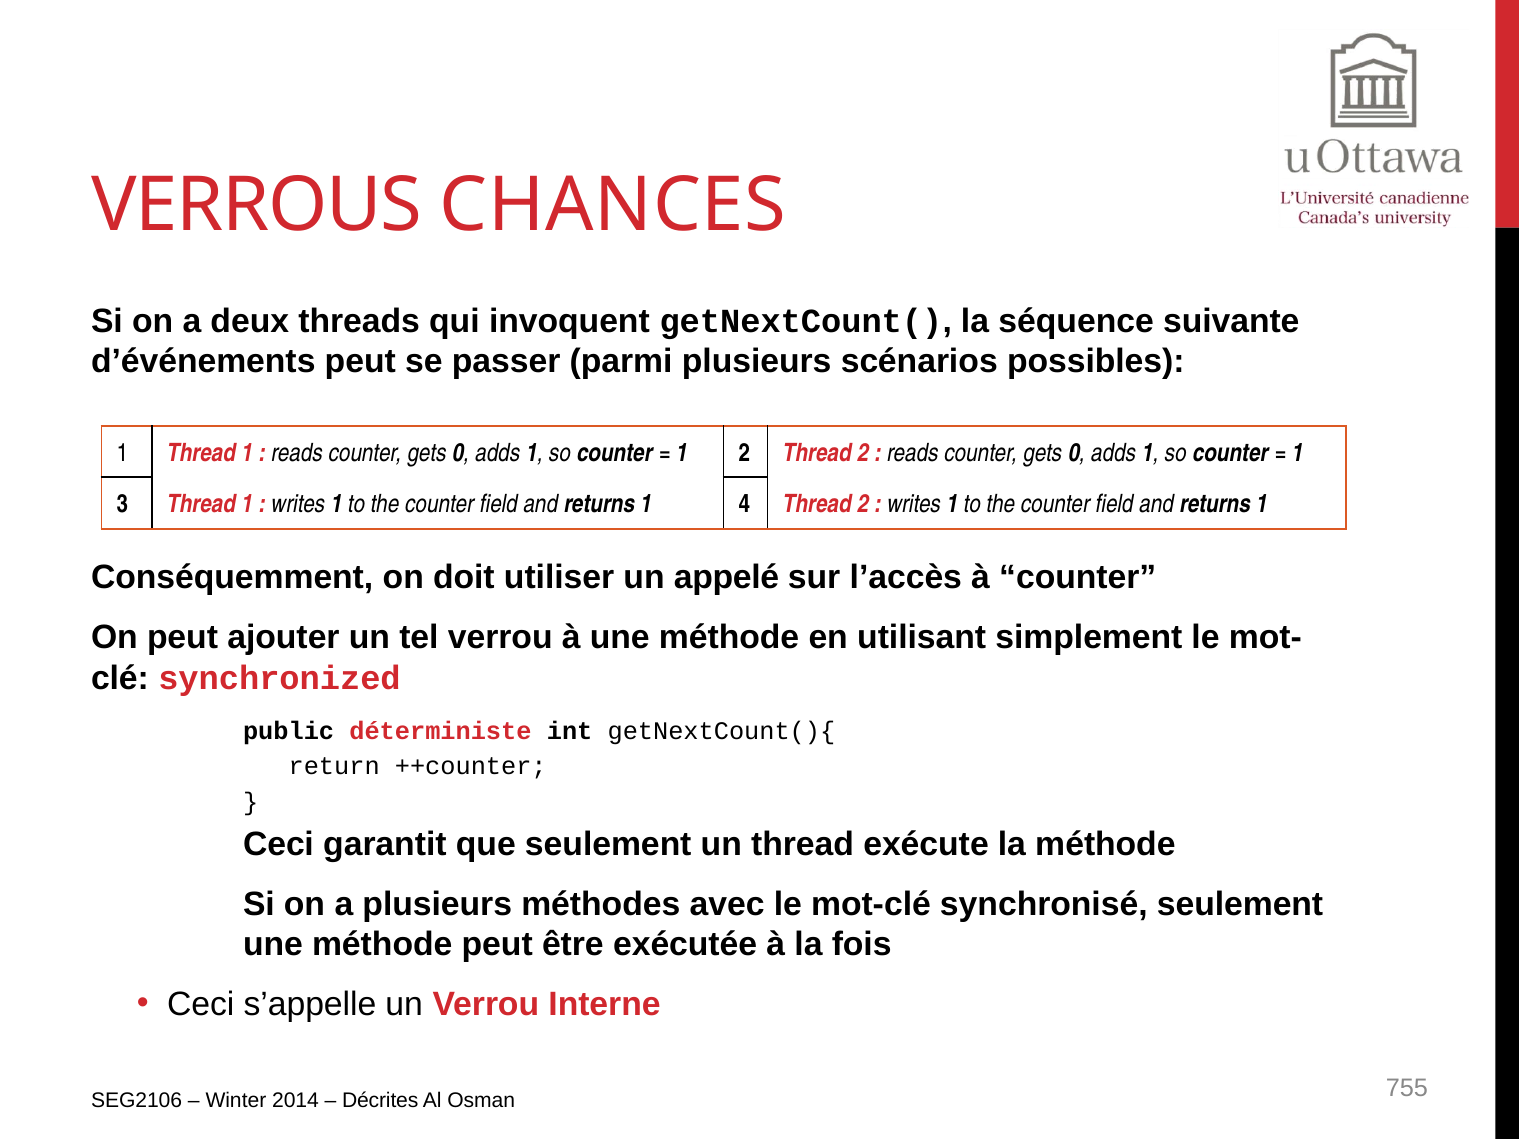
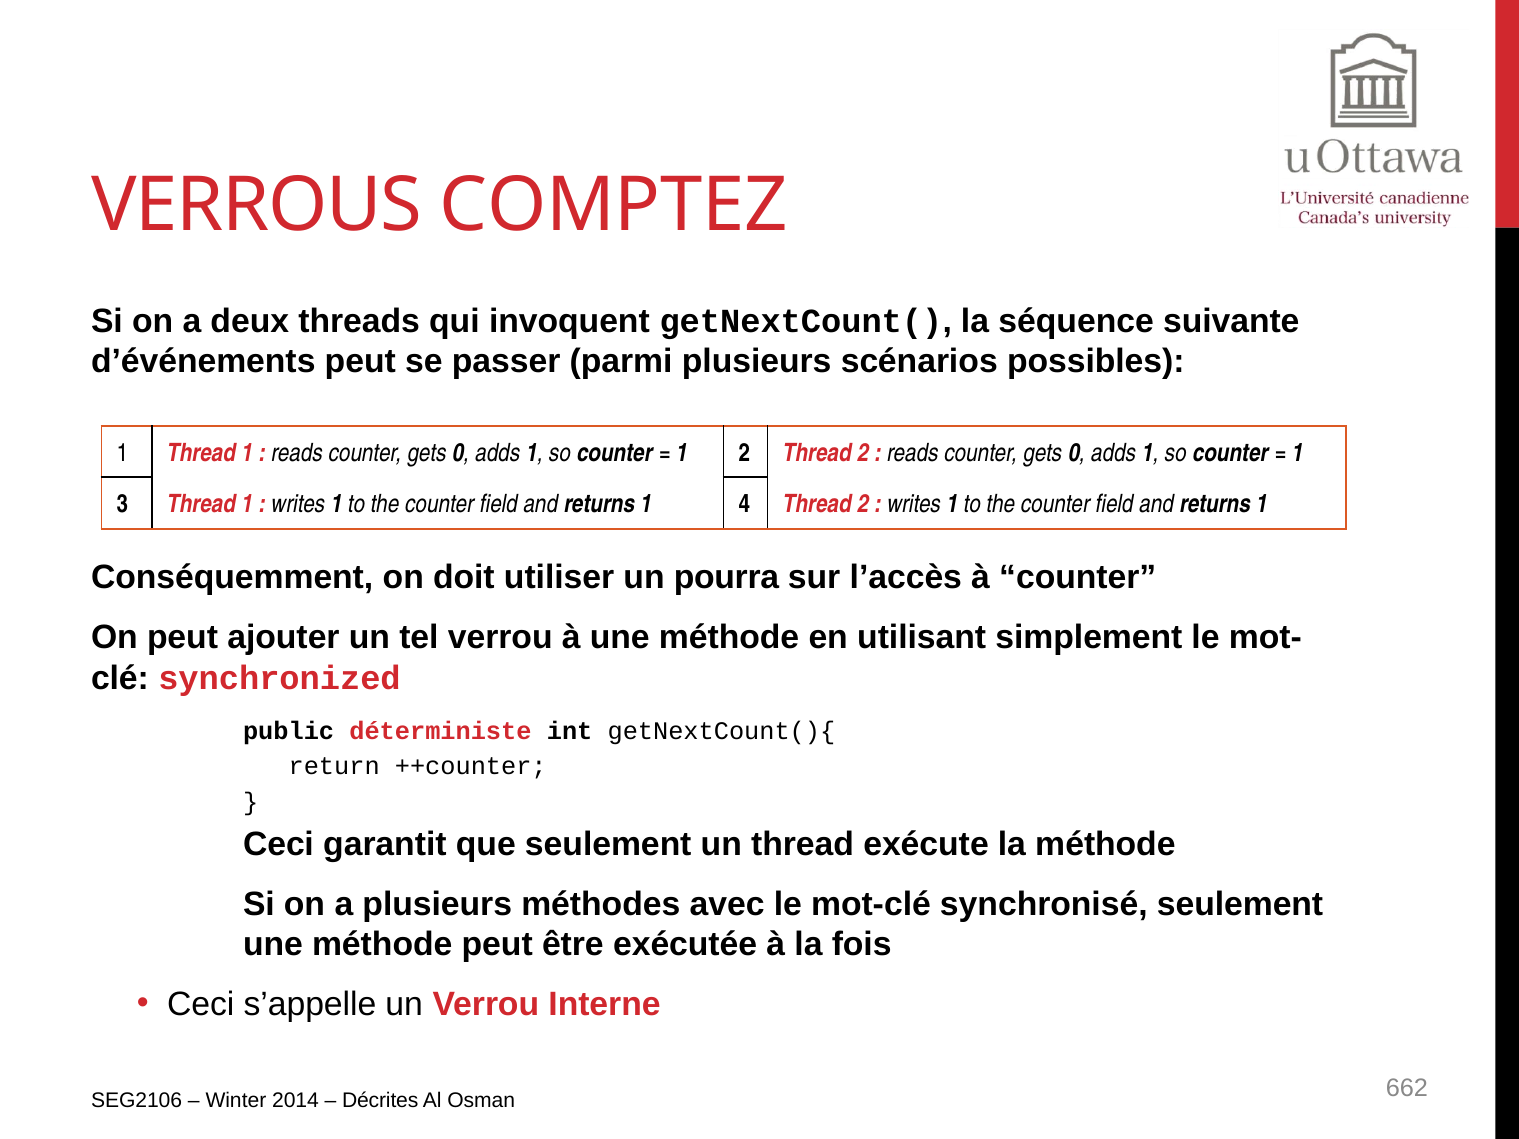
CHANCES: CHANCES -> COMPTEZ
appelé: appelé -> pourra
755: 755 -> 662
